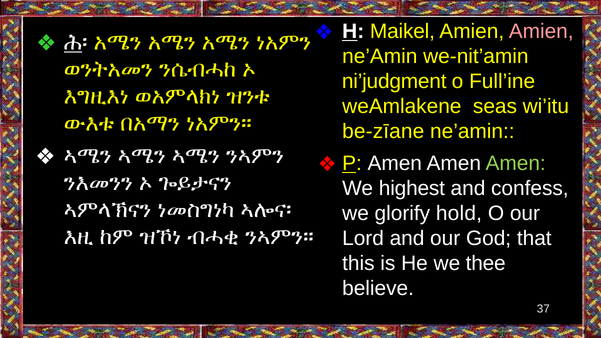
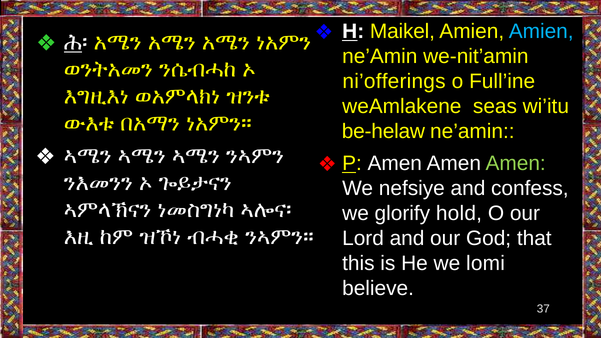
Amien at (541, 31) colour: pink -> light blue
ni’judgment: ni’judgment -> ni’offerings
be-zīane: be-zīane -> be-helaw
highest: highest -> nefsiye
thee: thee -> lomi
